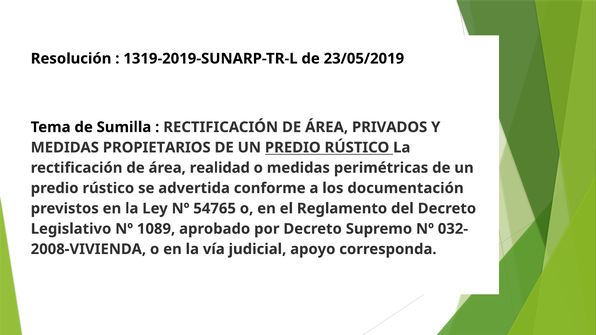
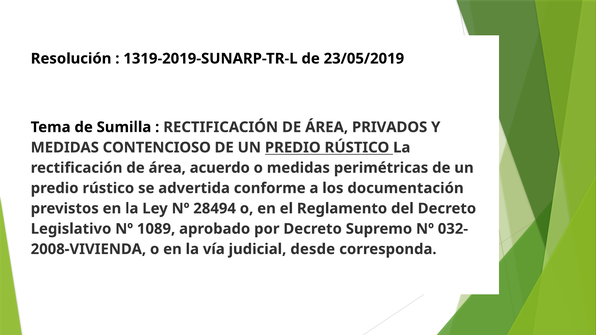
PROPIETARIOS: PROPIETARIOS -> CONTENCIOSO
realidad: realidad -> acuerdo
54765: 54765 -> 28494
apoyo: apoyo -> desde
